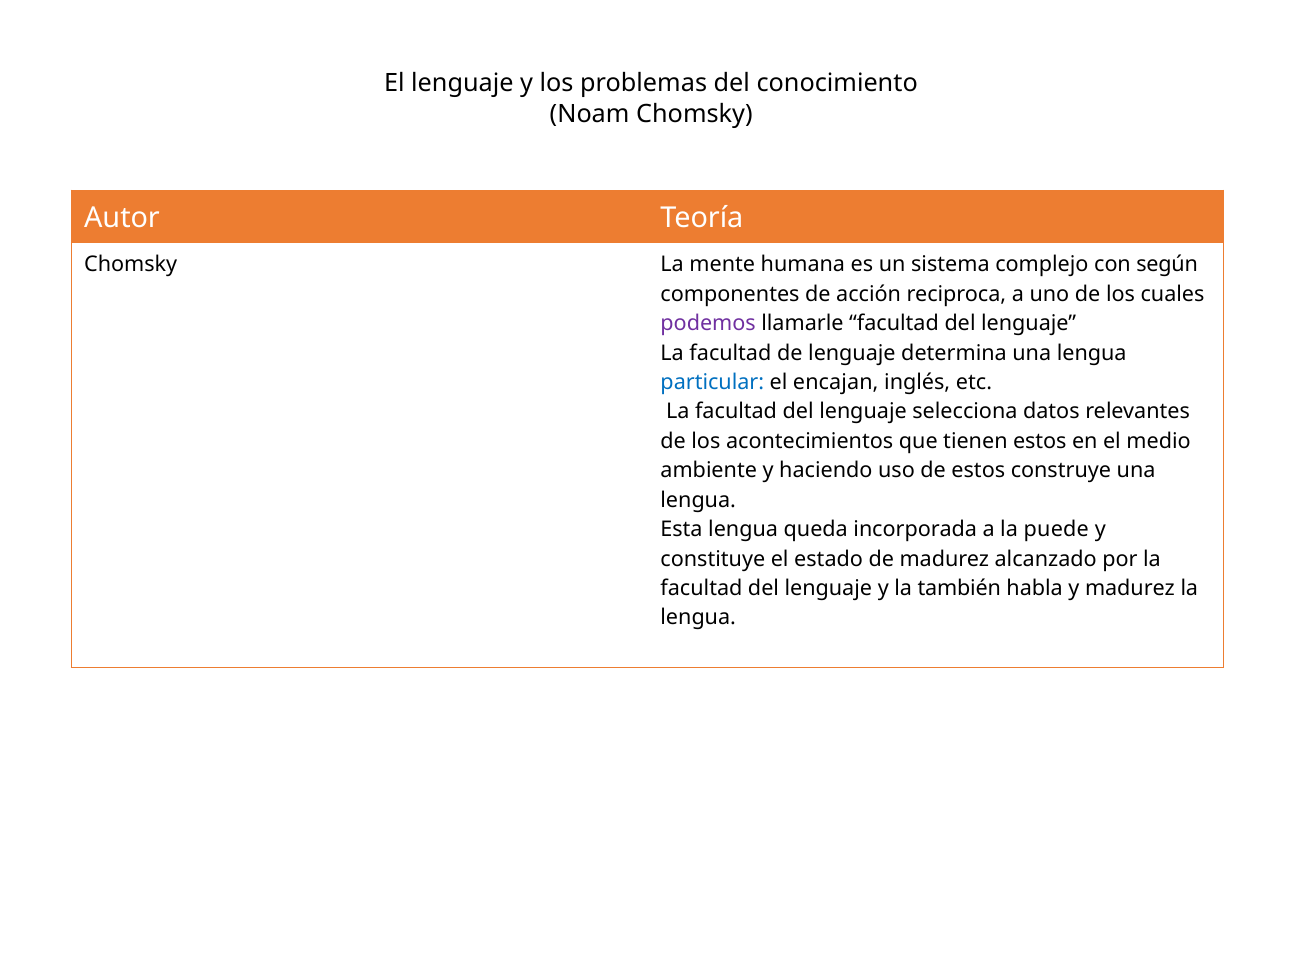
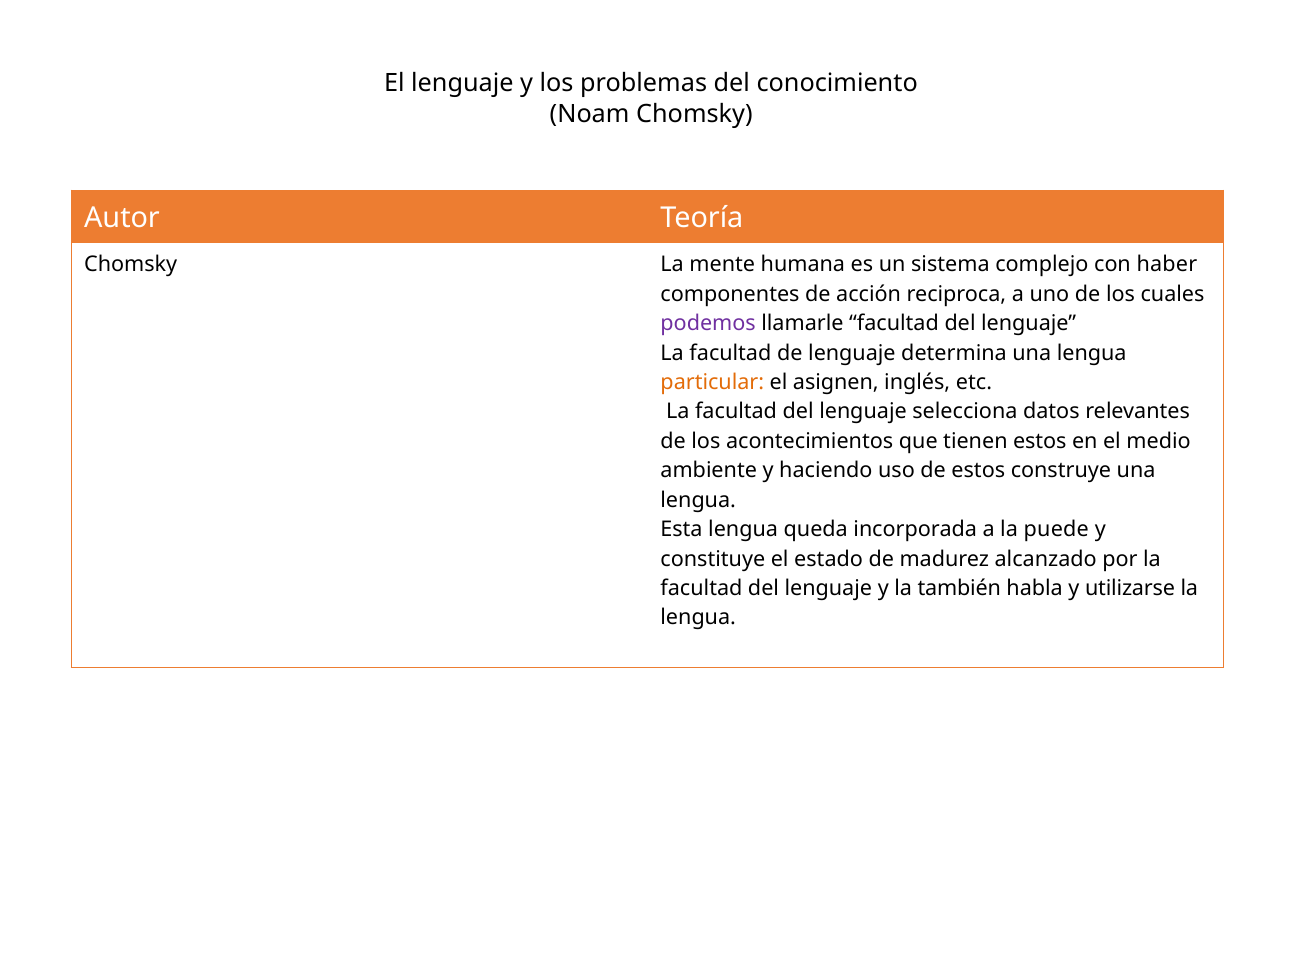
según: según -> haber
particular colour: blue -> orange
encajan: encajan -> asignen
y madurez: madurez -> utilizarse
